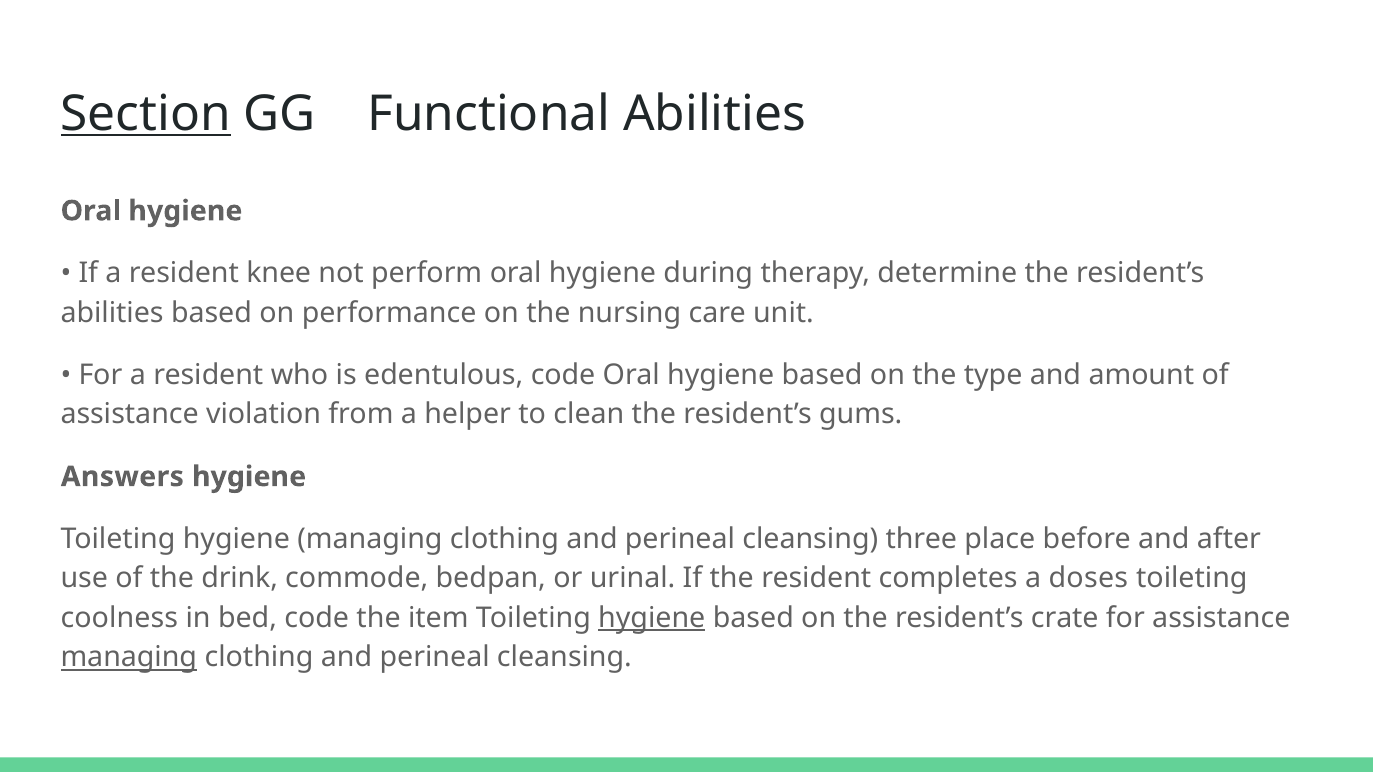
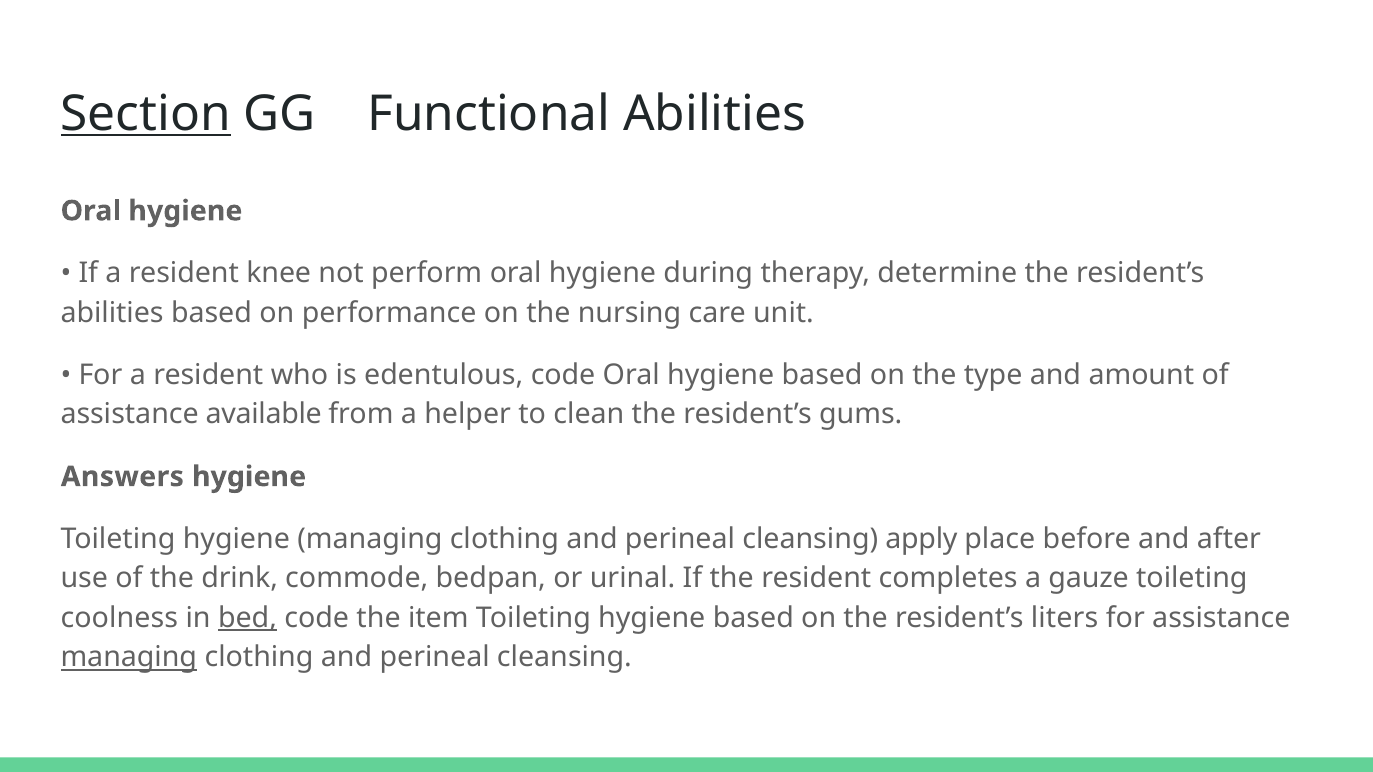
violation: violation -> available
three: three -> apply
doses: doses -> gauze
bed underline: none -> present
hygiene at (652, 618) underline: present -> none
crate: crate -> liters
